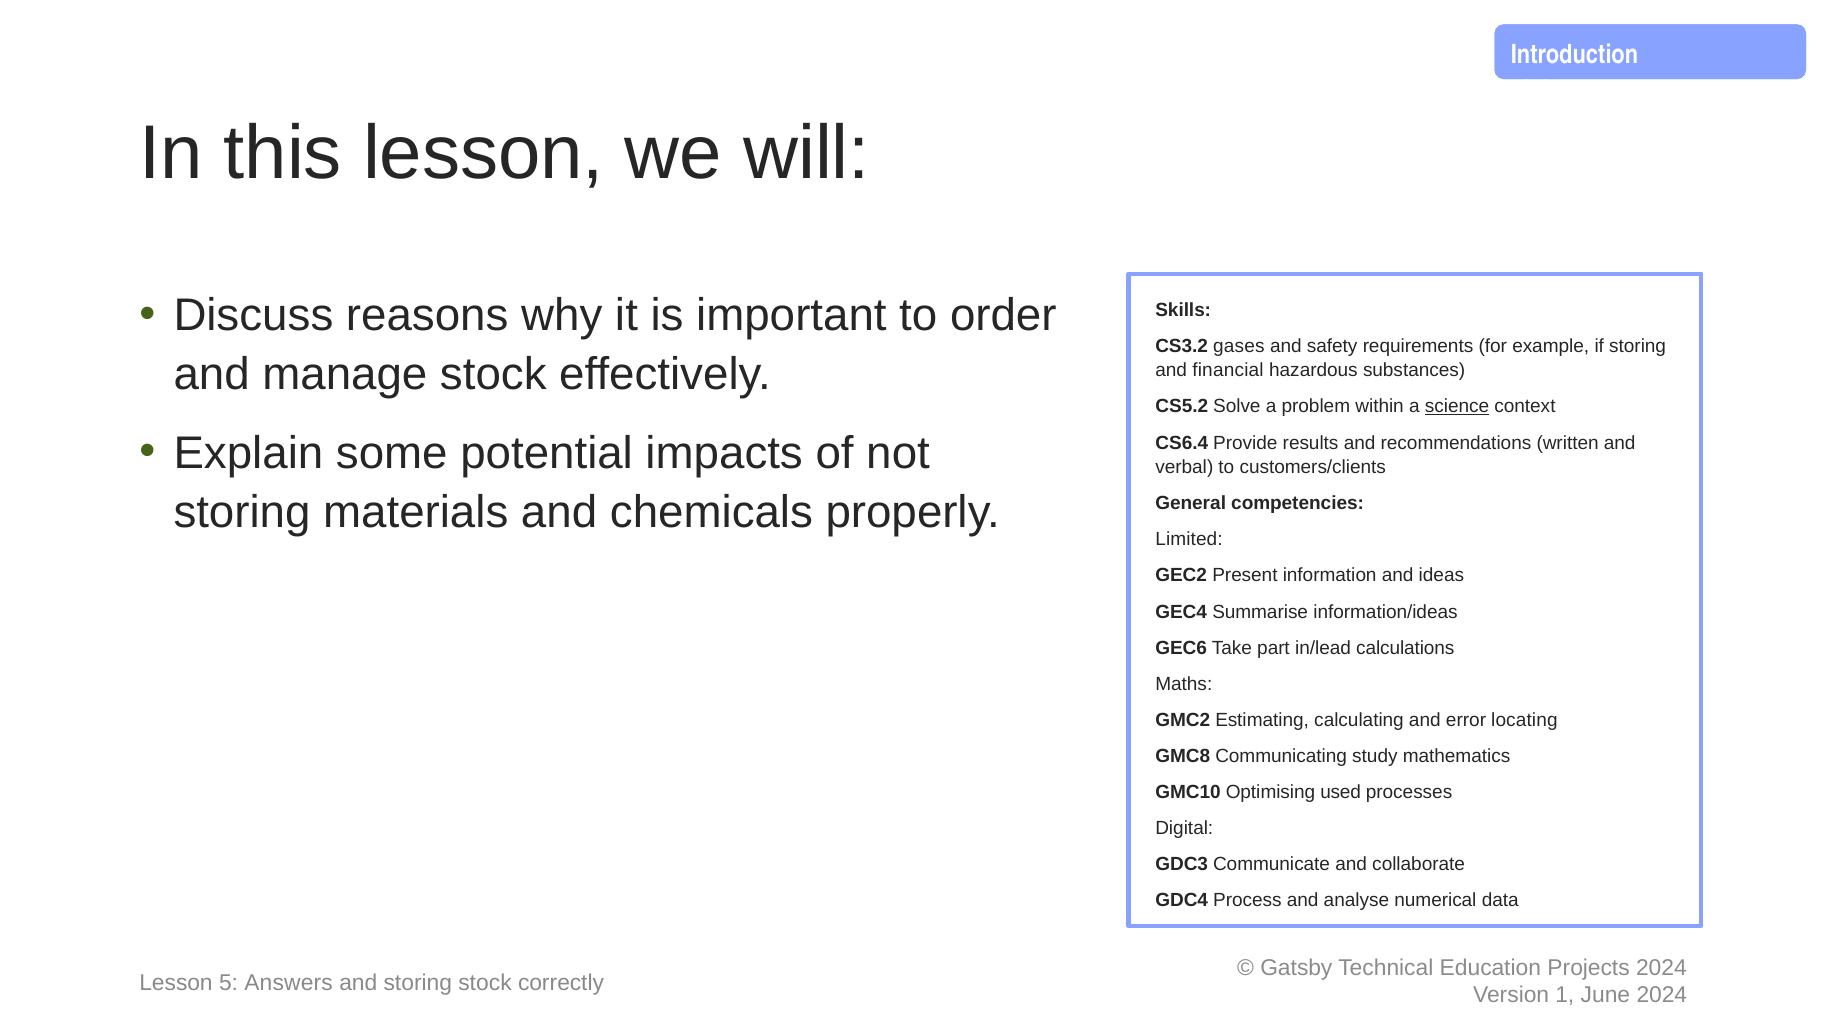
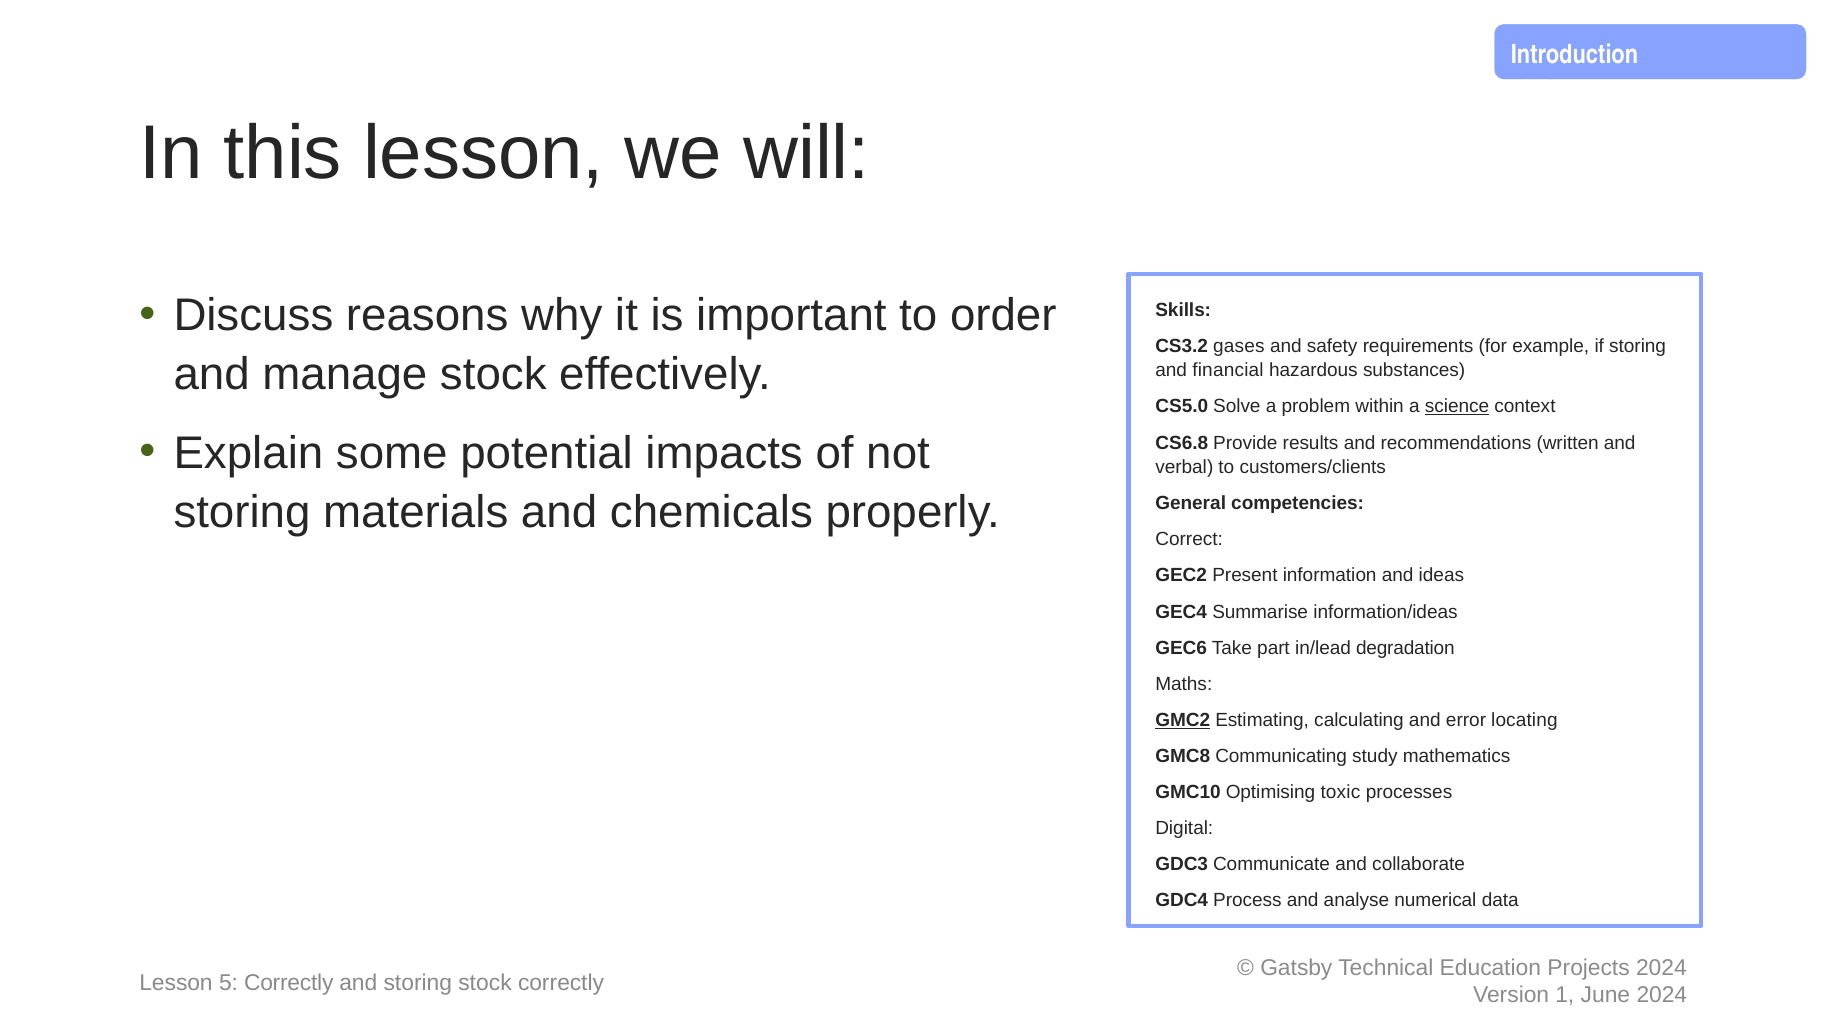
CS5.2: CS5.2 -> CS5.0
CS6.4: CS6.4 -> CS6.8
Limited: Limited -> Correct
calculations: calculations -> degradation
GMC2 underline: none -> present
used: used -> toxic
5 Answers: Answers -> Correctly
